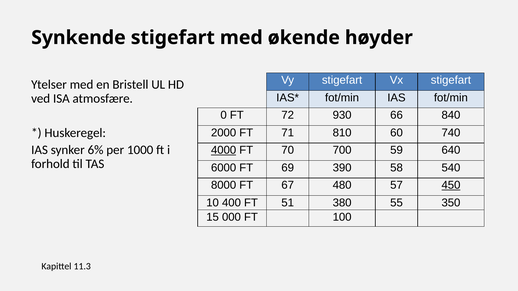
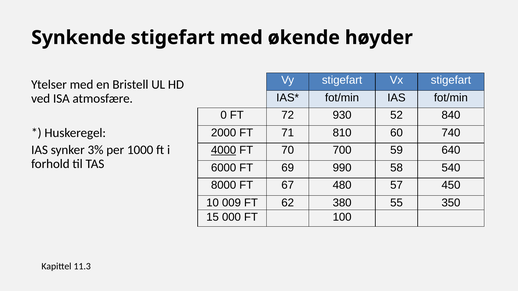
66: 66 -> 52
6%: 6% -> 3%
390: 390 -> 990
450 underline: present -> none
400: 400 -> 009
51: 51 -> 62
